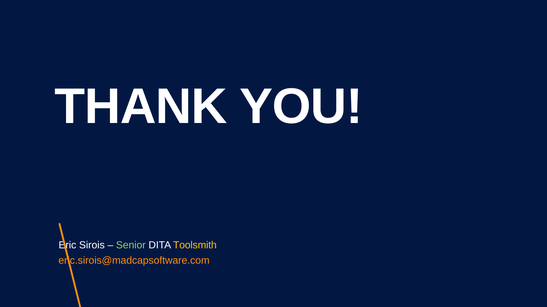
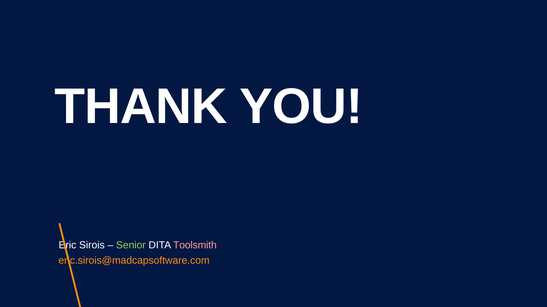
Toolsmith colour: yellow -> pink
